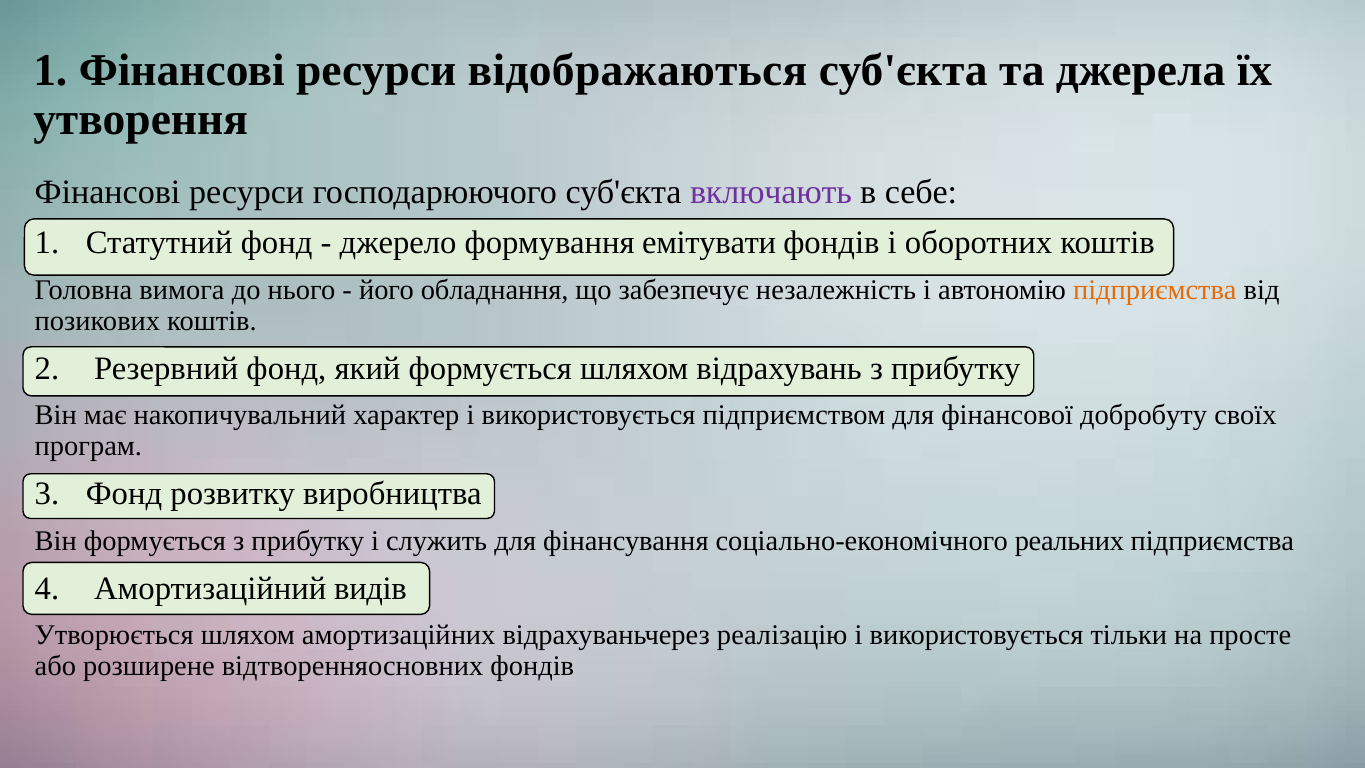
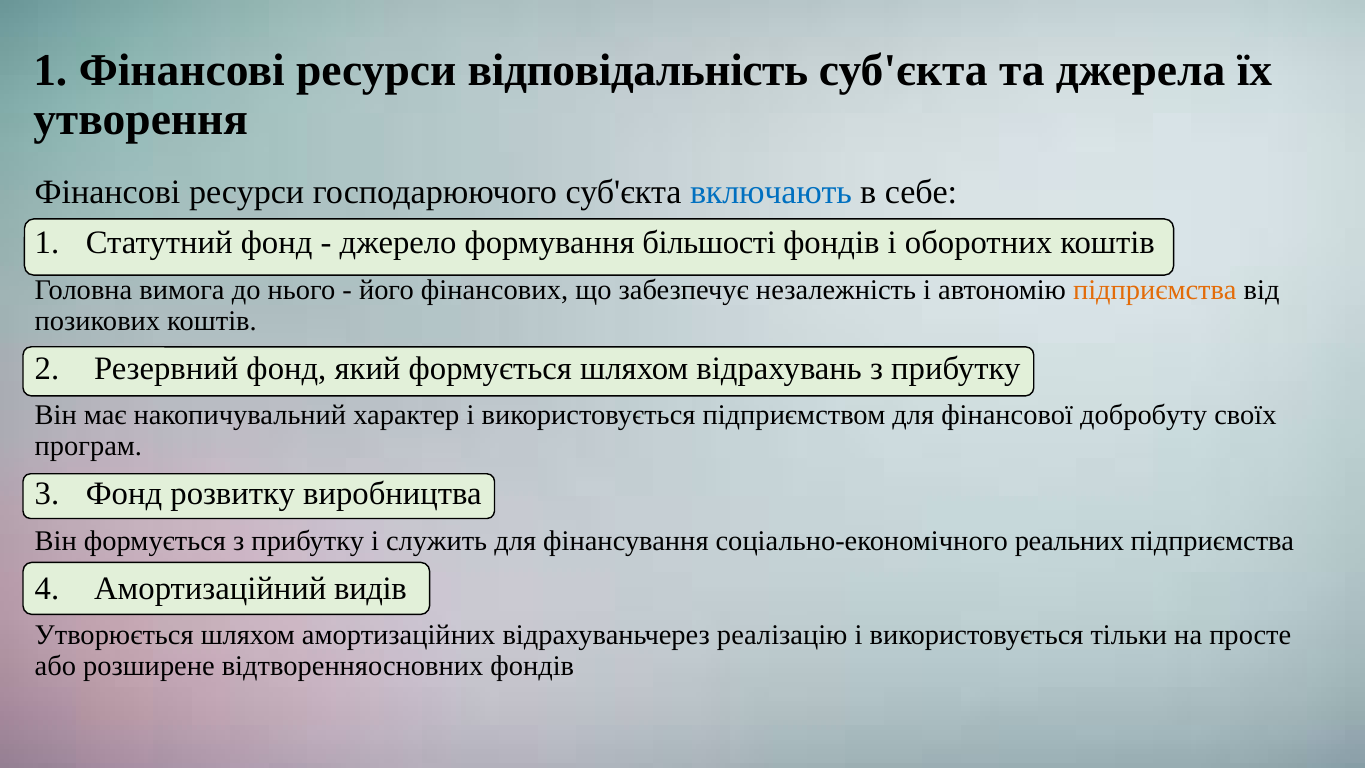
відображаються: відображаються -> відповідальність
включають colour: purple -> blue
емітувати: емітувати -> більшості
обладнання: обладнання -> фінансових
